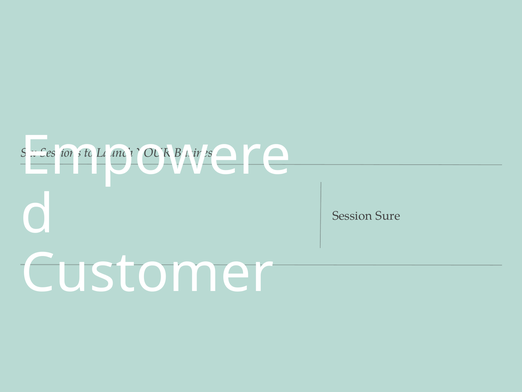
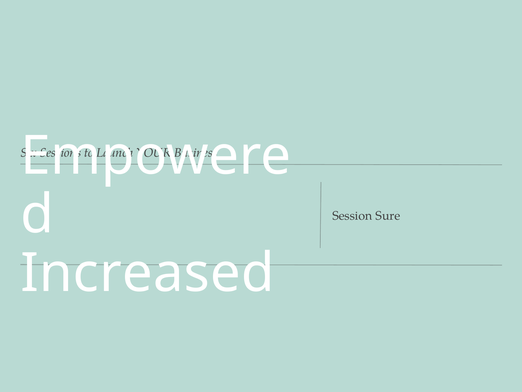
Customer: Customer -> Increased
